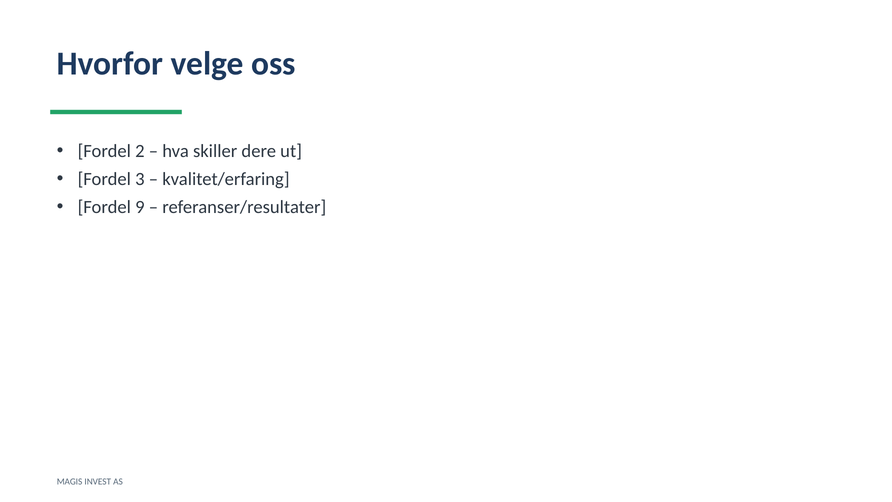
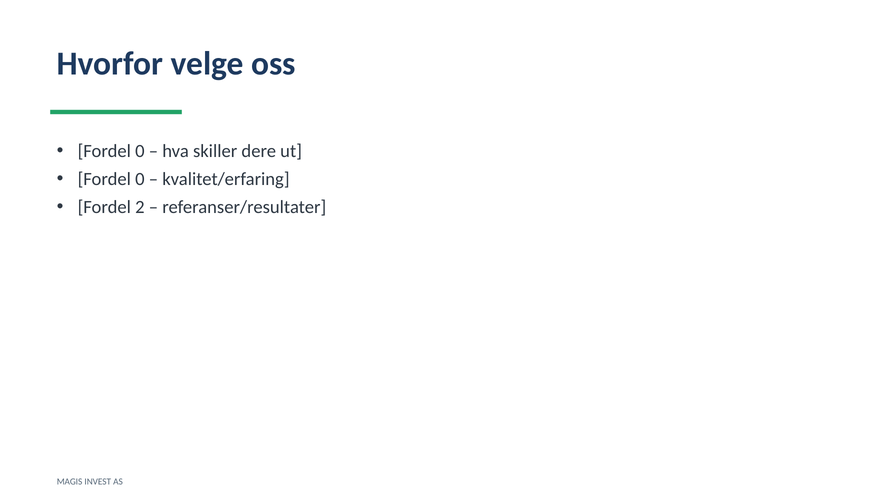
2 at (140, 151): 2 -> 0
3 at (140, 179): 3 -> 0
9: 9 -> 2
